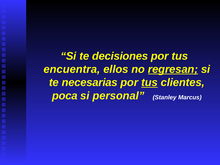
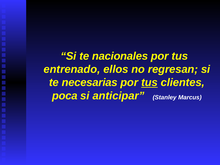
decisiones: decisiones -> nacionales
encuentra: encuentra -> entrenado
regresan underline: present -> none
personal: personal -> anticipar
